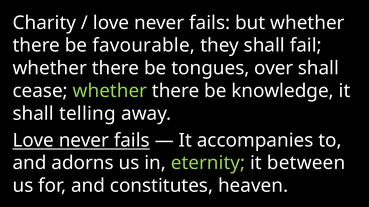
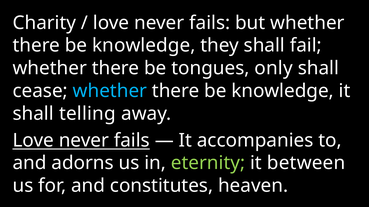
favourable at (144, 46): favourable -> knowledge
over: over -> only
whether at (110, 91) colour: light green -> light blue
